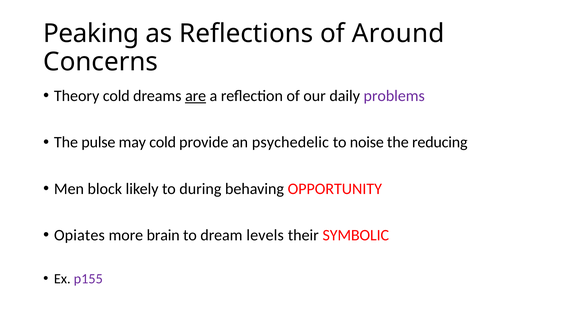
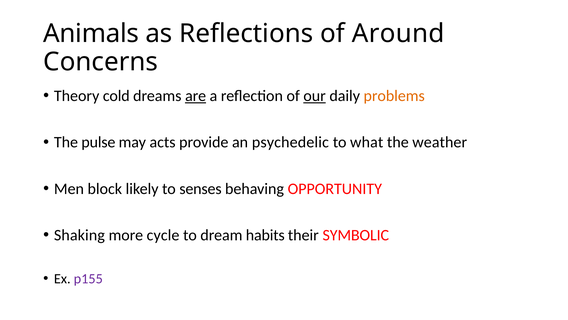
Peaking: Peaking -> Animals
our underline: none -> present
problems colour: purple -> orange
may cold: cold -> acts
noise: noise -> what
reducing: reducing -> weather
during: during -> senses
Opiates: Opiates -> Shaking
brain: brain -> cycle
levels: levels -> habits
